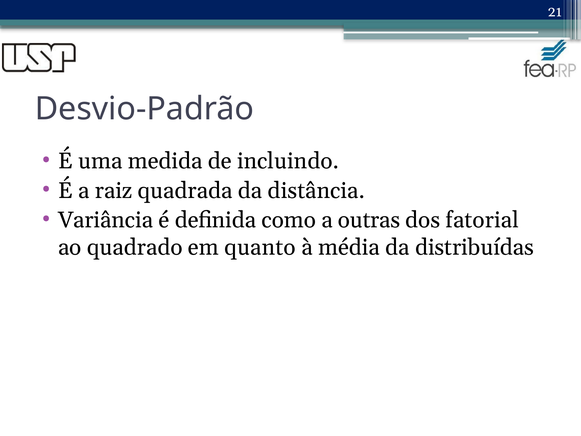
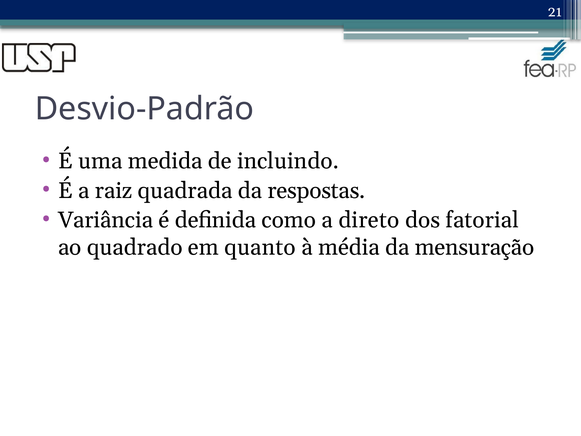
distância: distância -> respostas
outras: outras -> direto
distribuídas: distribuídas -> mensuração
